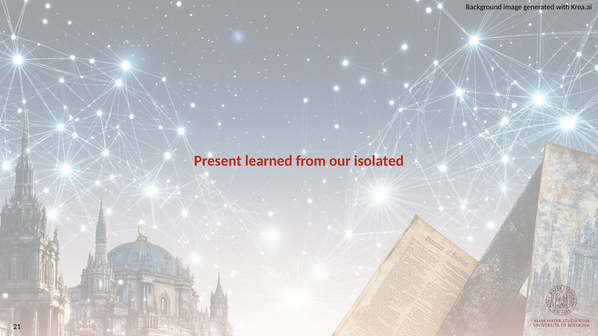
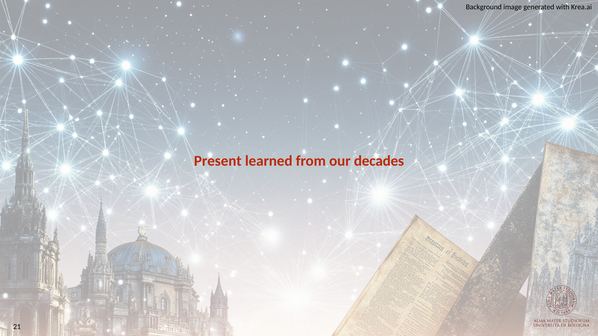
isolated: isolated -> decades
